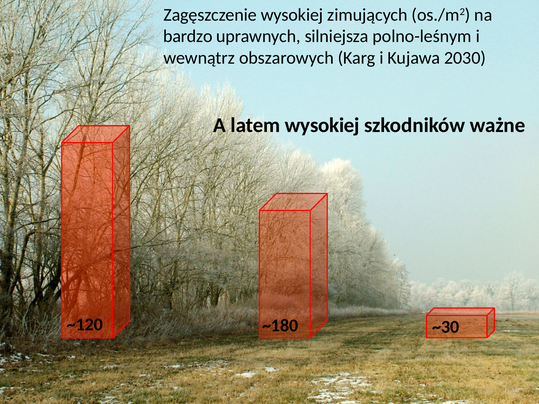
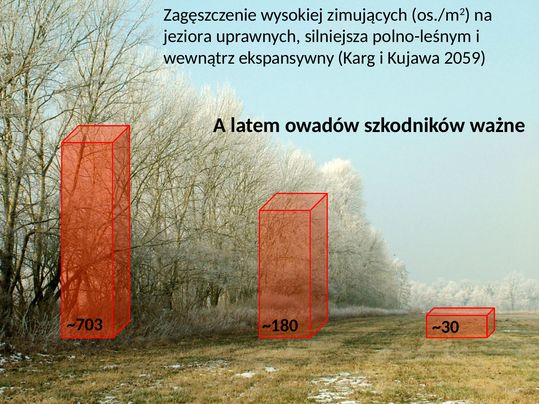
bardzo: bardzo -> jeziora
obszarowych: obszarowych -> ekspansywny
2030: 2030 -> 2059
latem wysokiej: wysokiej -> owadów
~120: ~120 -> ~703
